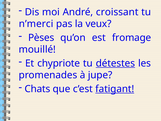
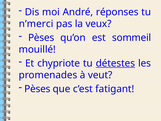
croissant: croissant -> réponses
fromage: fromage -> sommeil
jupe: jupe -> veut
Chats at (37, 89): Chats -> Pèses
fatigant underline: present -> none
